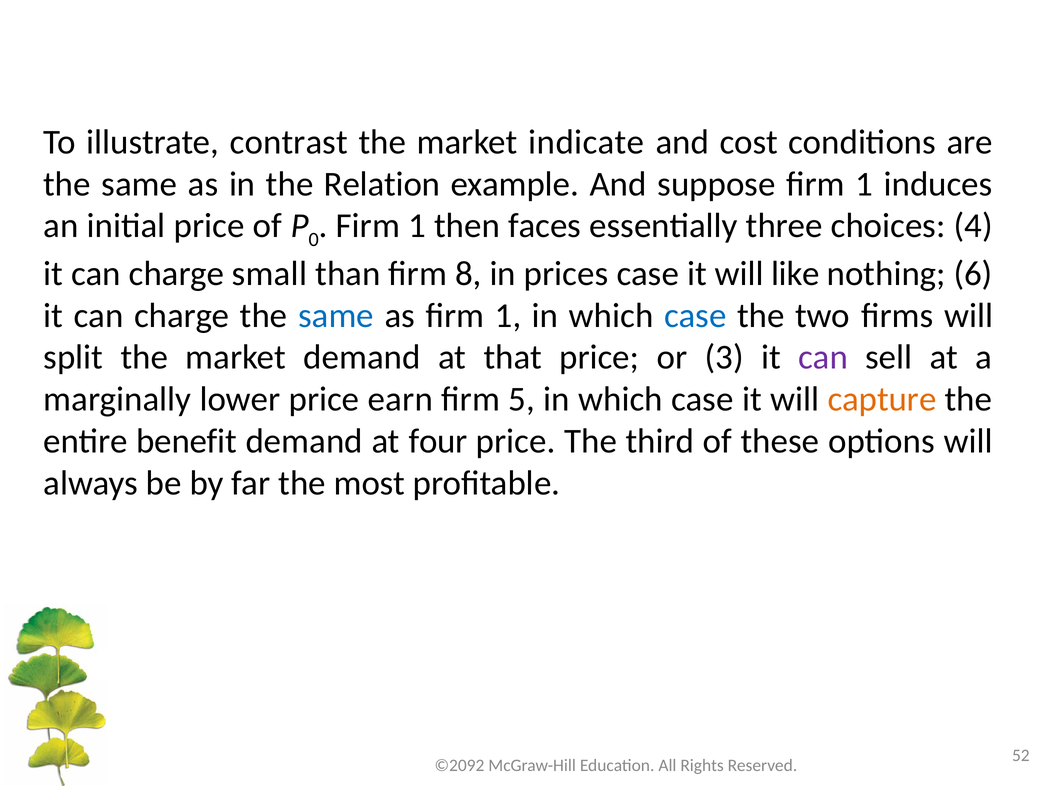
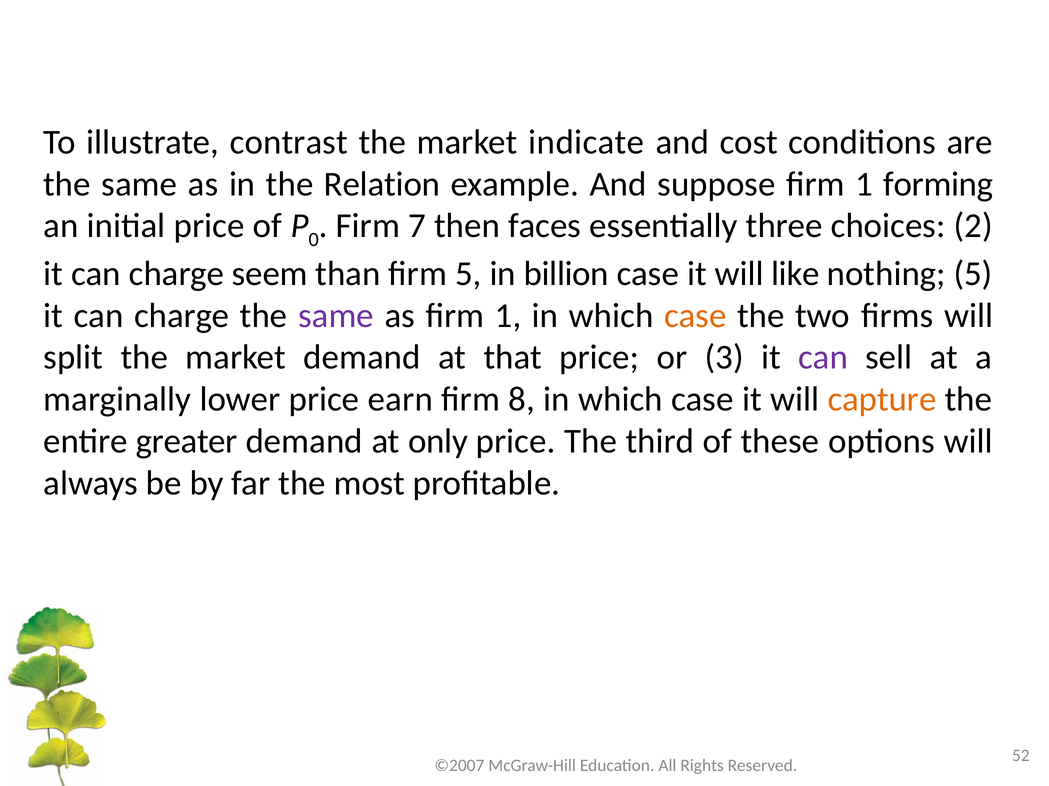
induces: induces -> forming
1 at (417, 226): 1 -> 7
4: 4 -> 2
small: small -> seem
firm 8: 8 -> 5
prices: prices -> billion
nothing 6: 6 -> 5
same at (336, 316) colour: blue -> purple
case at (695, 316) colour: blue -> orange
5: 5 -> 8
benefit: benefit -> greater
four: four -> only
©2092: ©2092 -> ©2007
